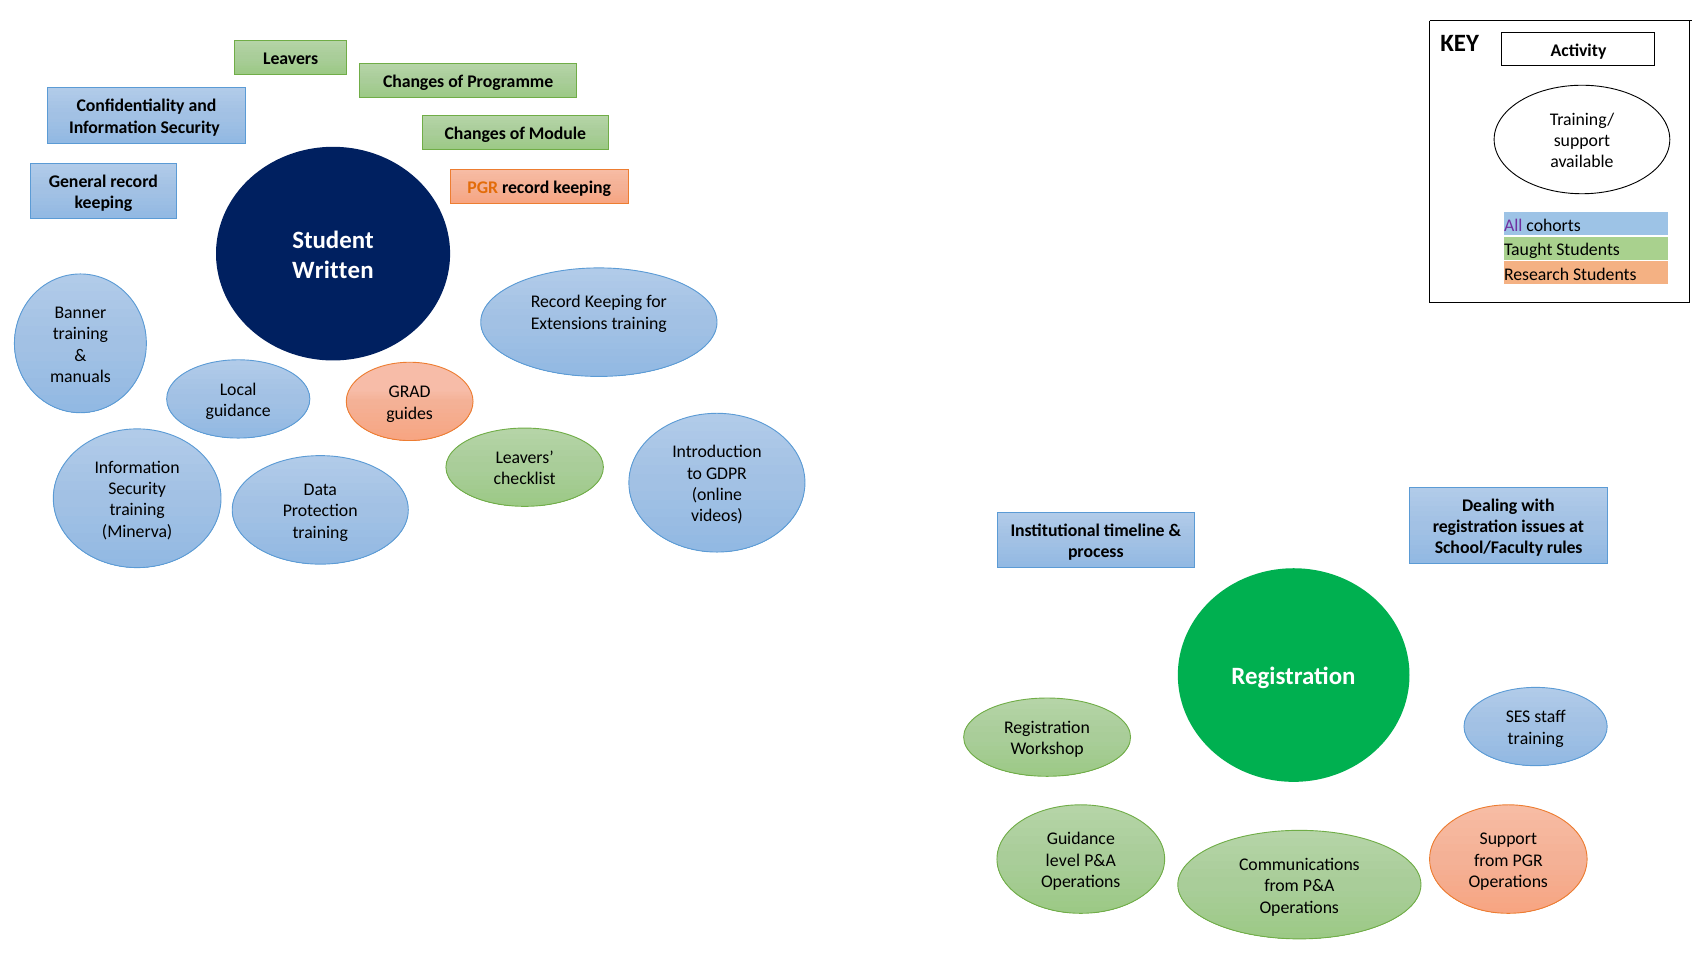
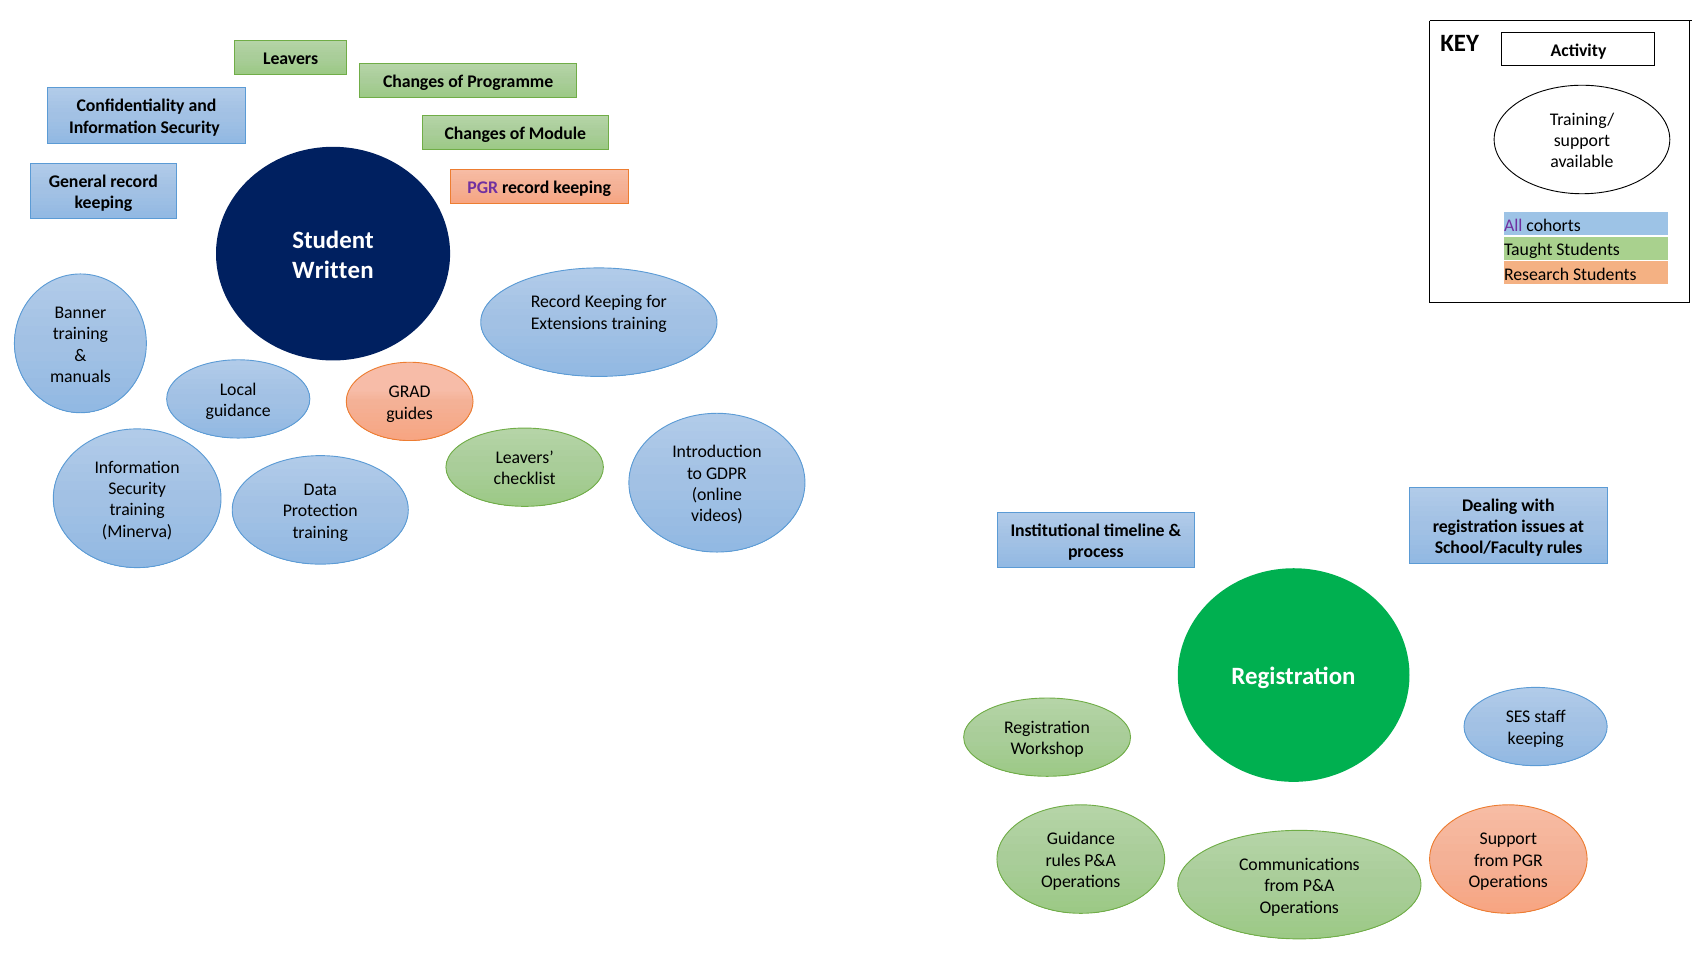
PGR at (483, 187) colour: orange -> purple
training at (1536, 738): training -> keeping
level at (1063, 860): level -> rules
